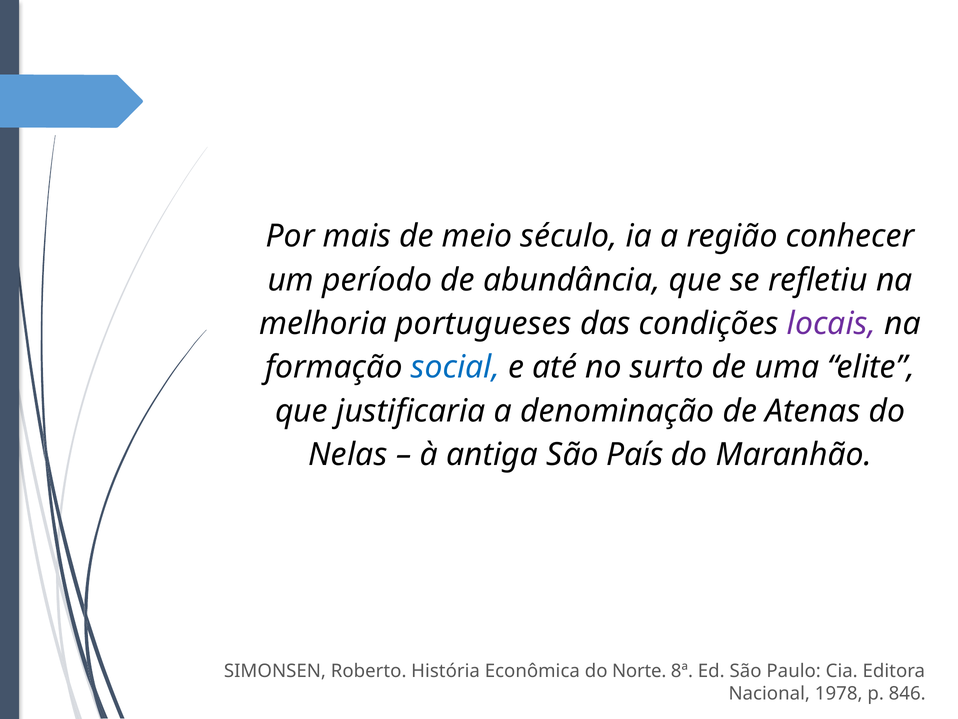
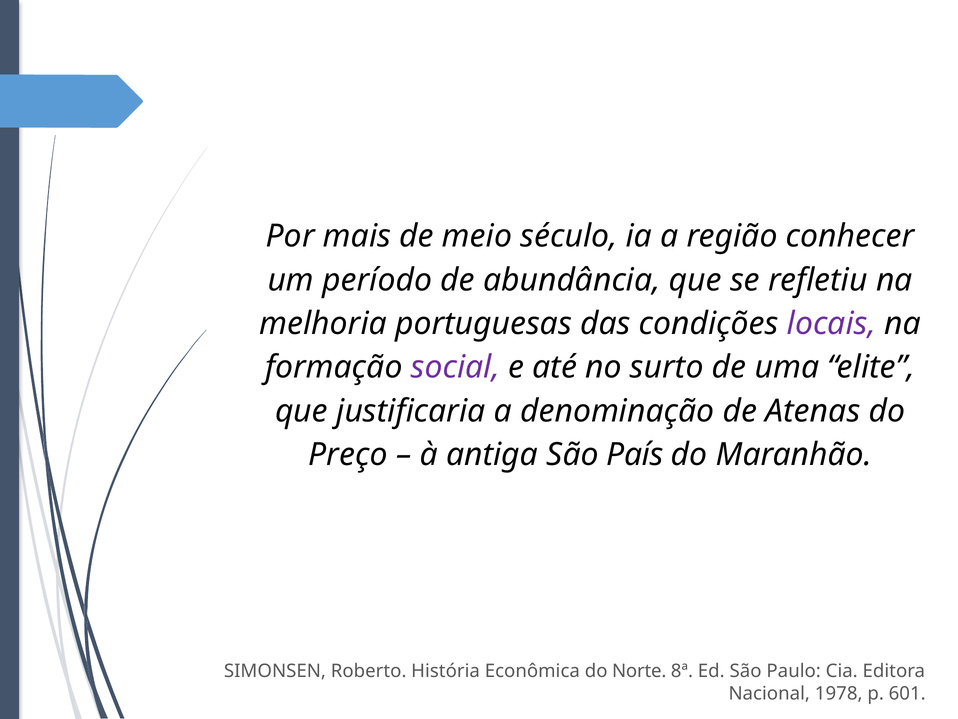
portugueses: portugueses -> portuguesas
social colour: blue -> purple
Nelas: Nelas -> Preço
846: 846 -> 601
